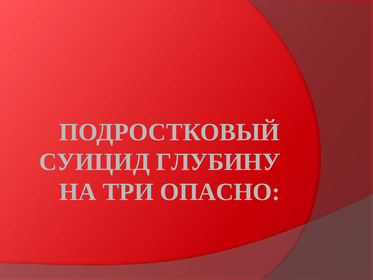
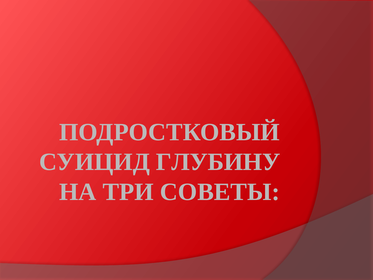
ОПАСНО: ОПАСНО -> СОВЕТЫ
